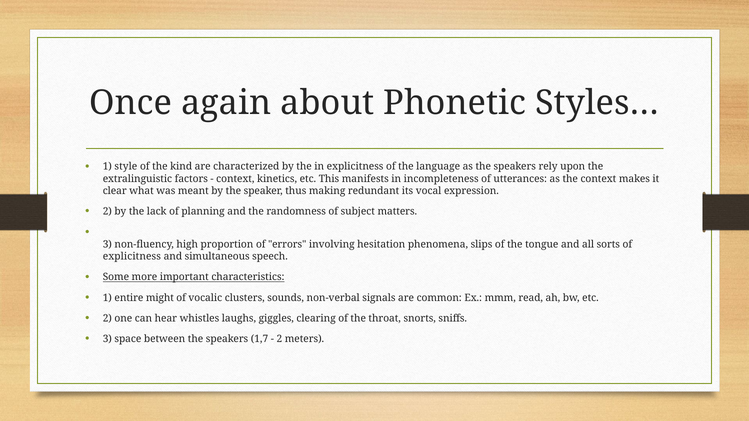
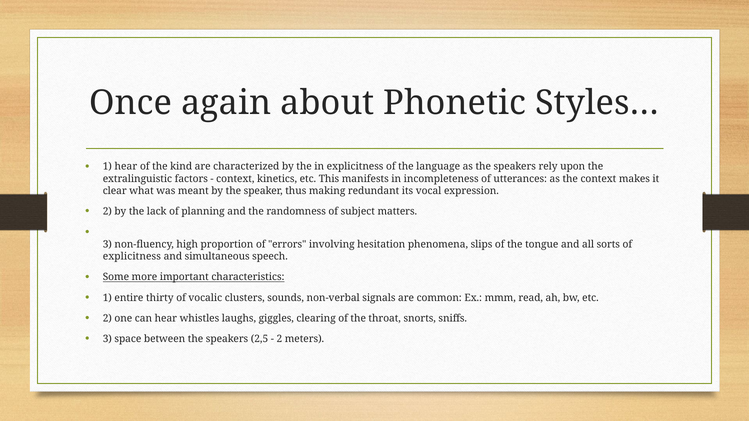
1 style: style -> hear
might: might -> thirty
1,7: 1,7 -> 2,5
